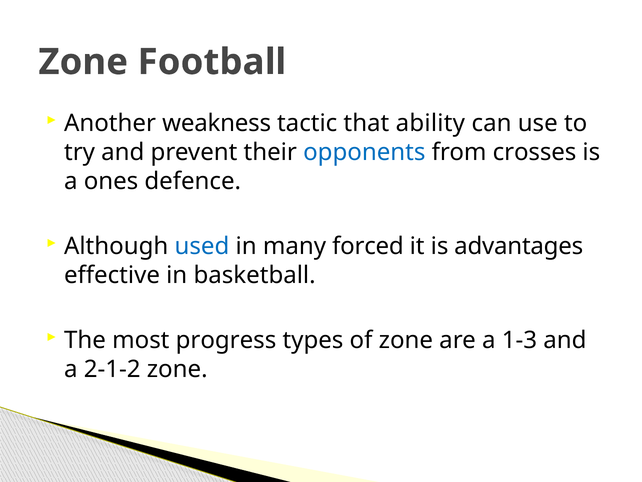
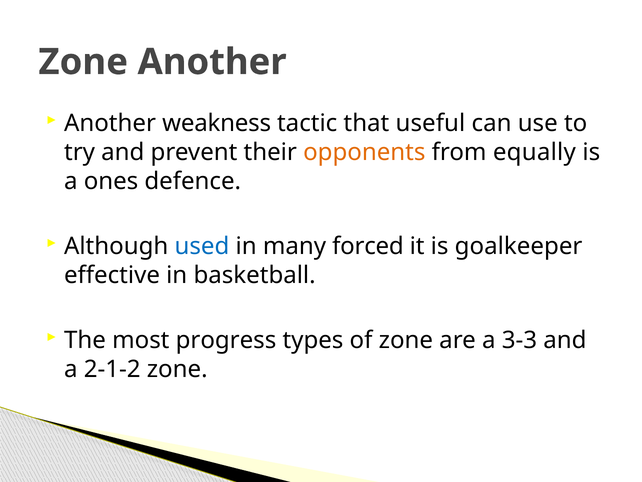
Zone Football: Football -> Another
ability: ability -> useful
opponents colour: blue -> orange
crosses: crosses -> equally
advantages: advantages -> goalkeeper
1-3: 1-3 -> 3-3
